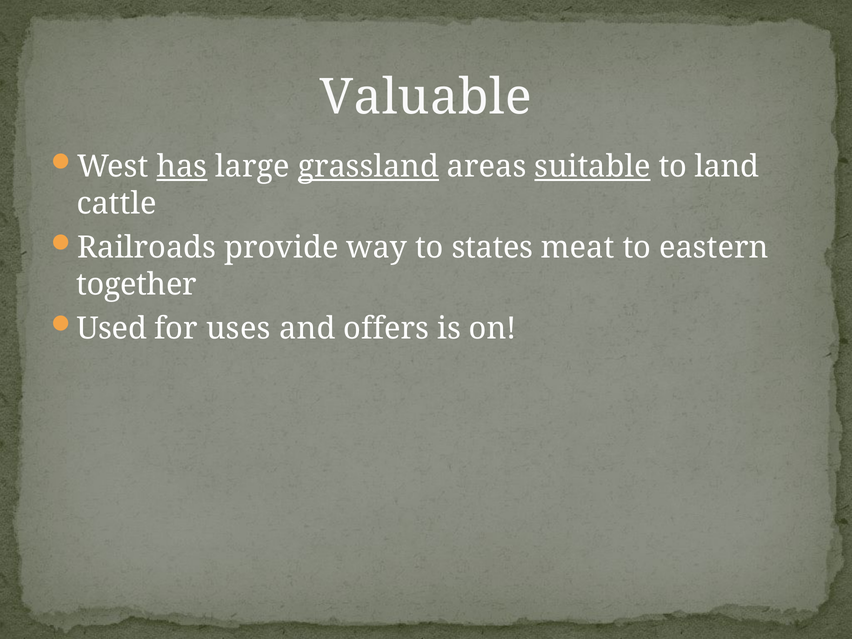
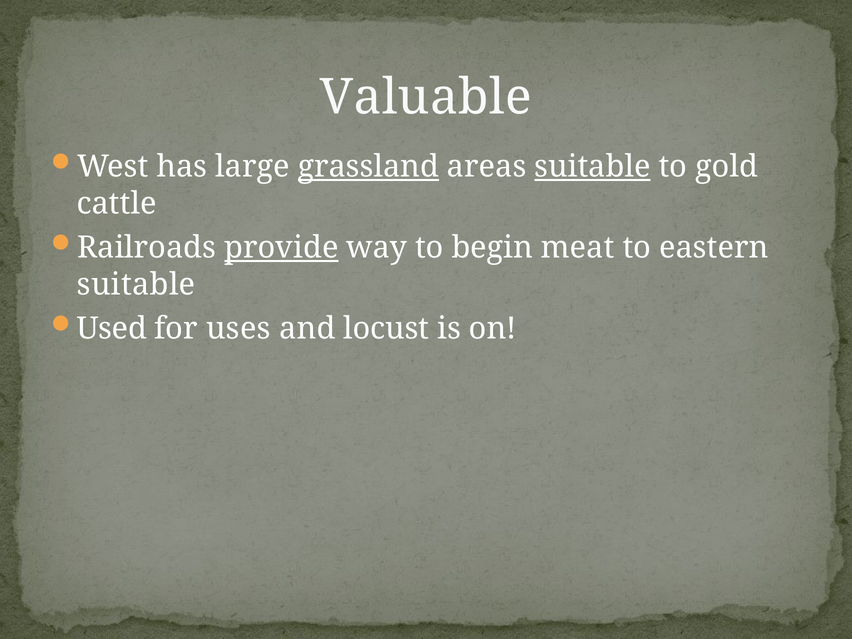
has underline: present -> none
land: land -> gold
provide underline: none -> present
states: states -> begin
together at (136, 285): together -> suitable
offers: offers -> locust
